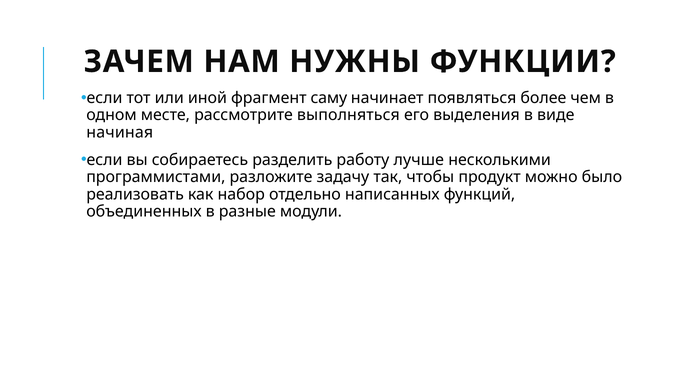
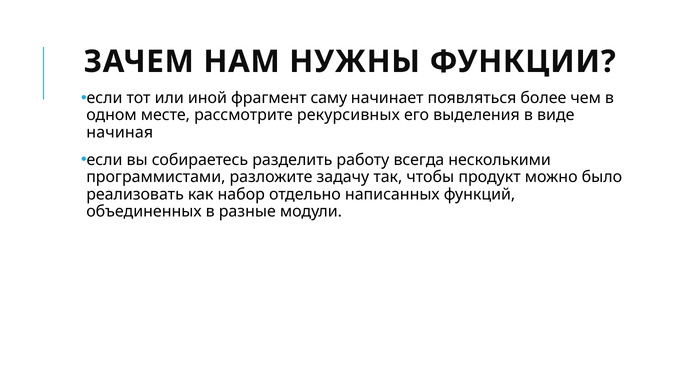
выполняться: выполняться -> рекурсивных
лучше: лучше -> всегда
